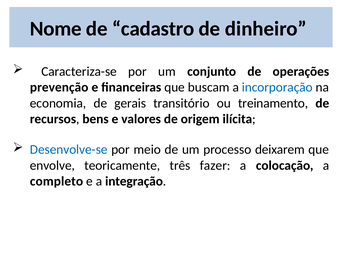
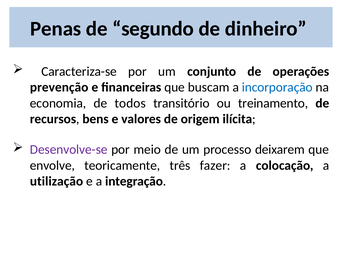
Nome: Nome -> Penas
cadastro: cadastro -> segundo
gerais: gerais -> todos
Desenvolve-se colour: blue -> purple
completo: completo -> utilização
